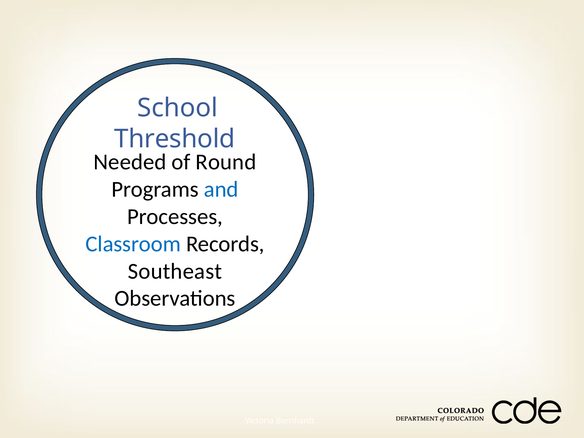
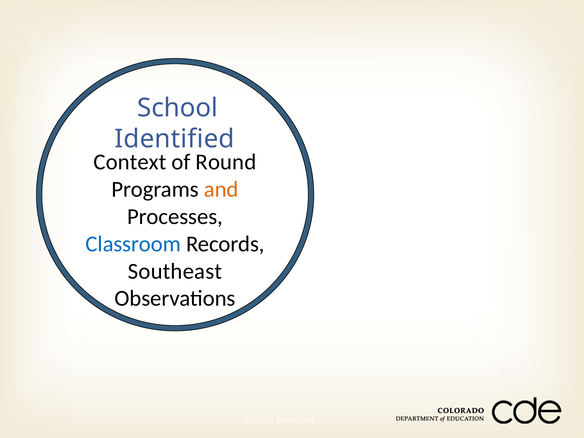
Threshold: Threshold -> Identified
Needed: Needed -> Context
and colour: blue -> orange
